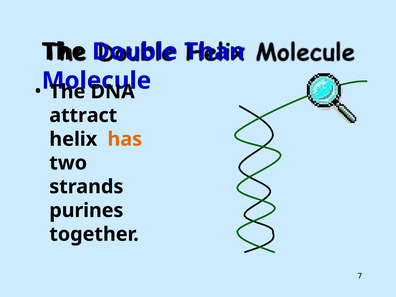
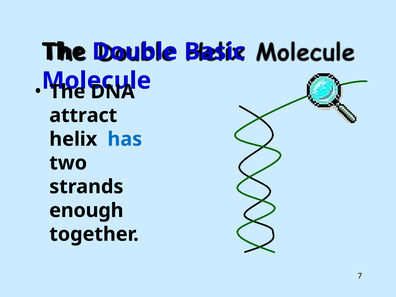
Than: Than -> Basic
has colour: orange -> blue
purines: purines -> enough
